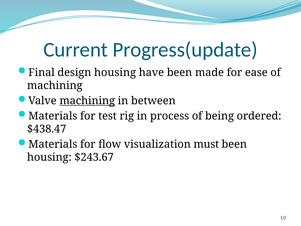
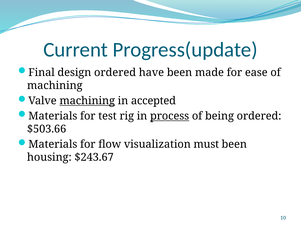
design housing: housing -> ordered
between: between -> accepted
process underline: none -> present
$438.47: $438.47 -> $503.66
